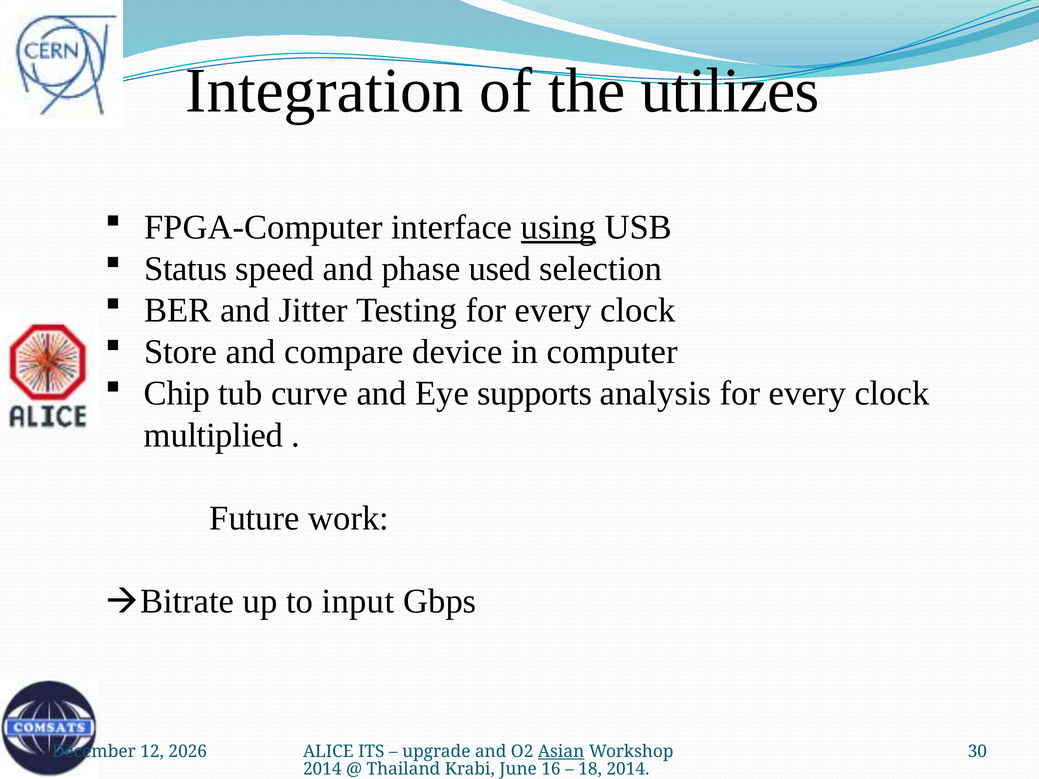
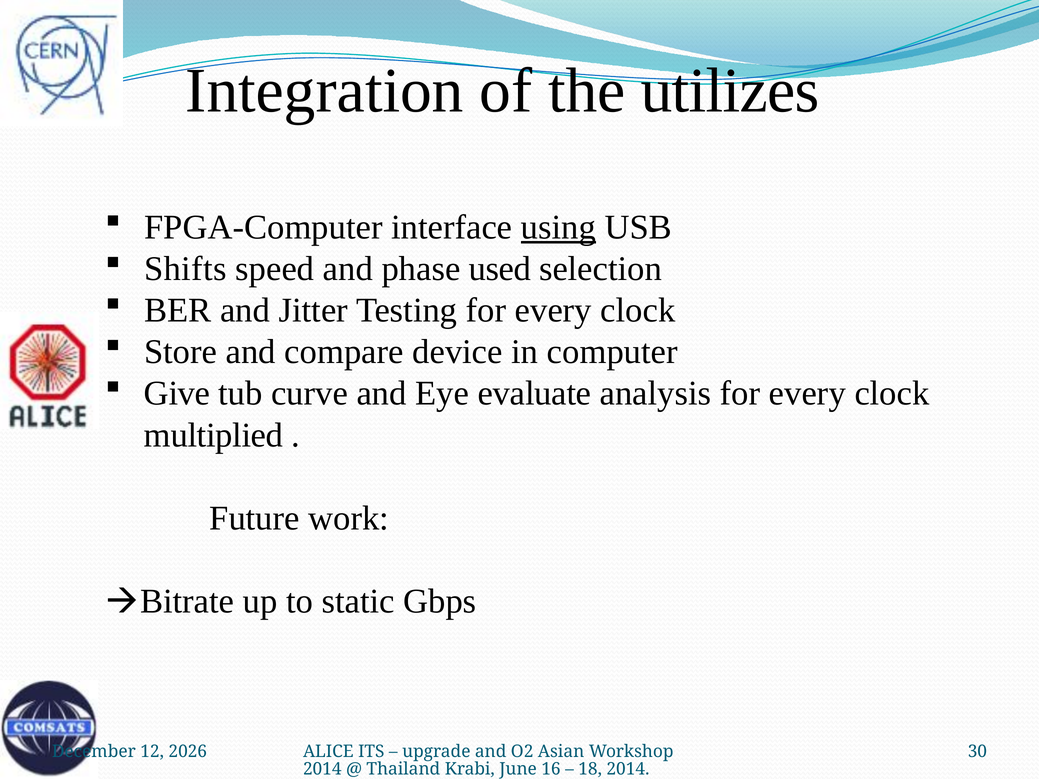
Status: Status -> Shifts
Chip: Chip -> Give
supports: supports -> evaluate
input: input -> static
Asian underline: present -> none
